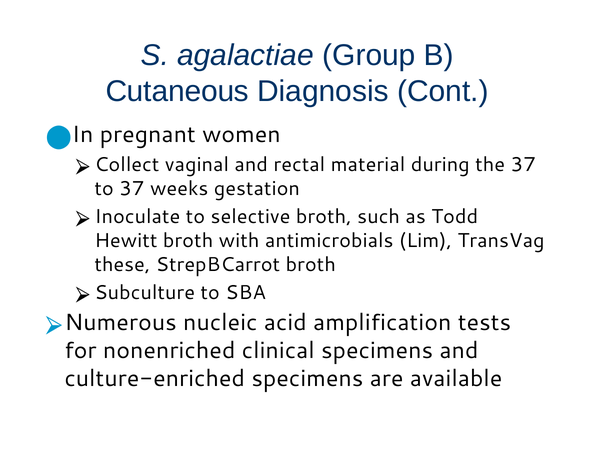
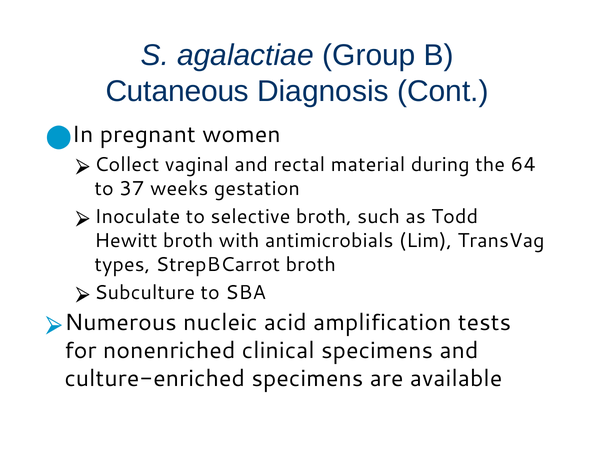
the 37: 37 -> 64
these: these -> types
